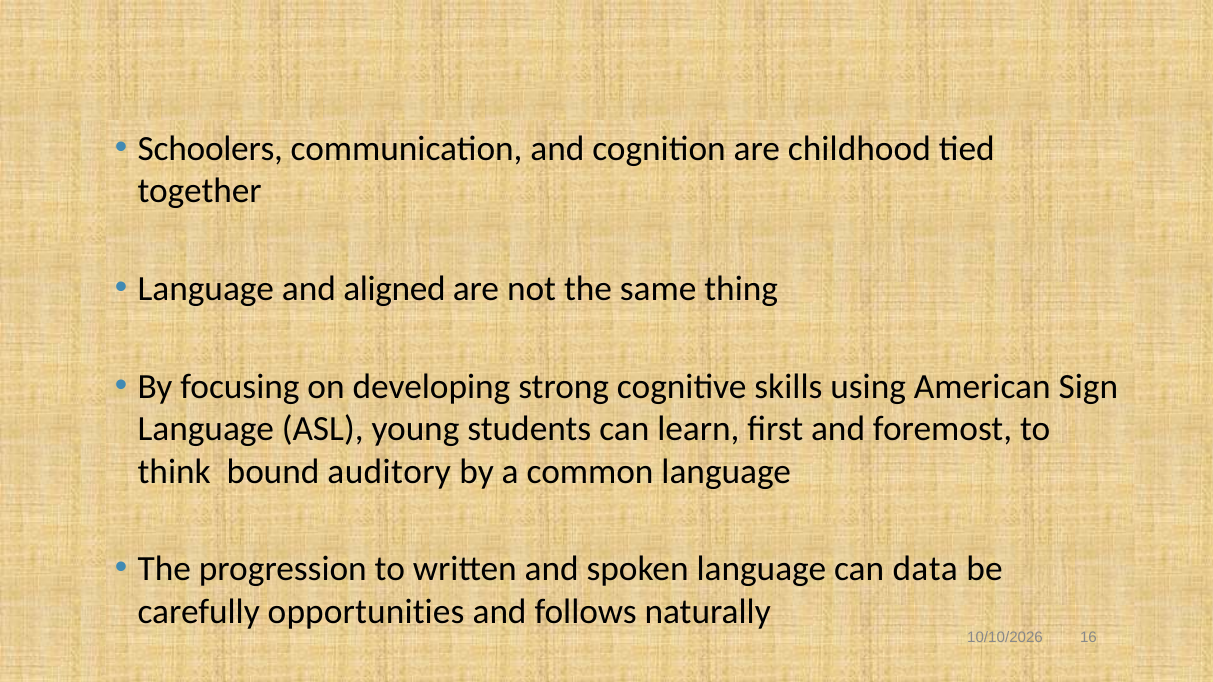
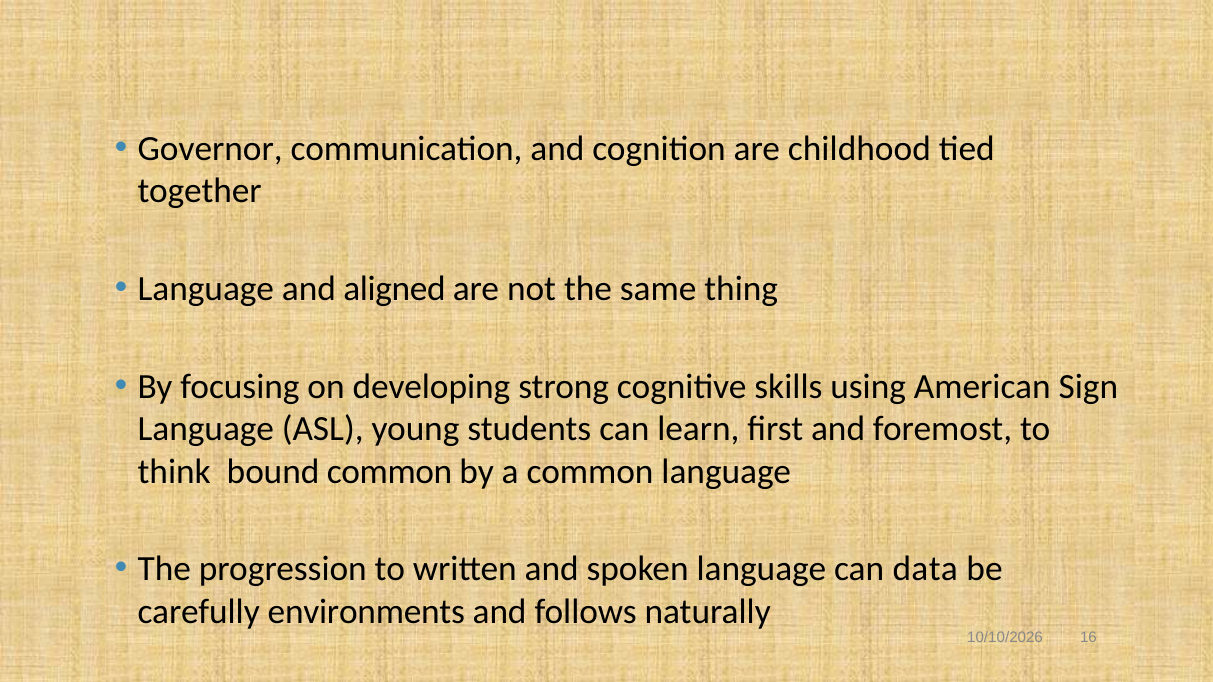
Schoolers: Schoolers -> Governor
bound auditory: auditory -> common
opportunities: opportunities -> environments
